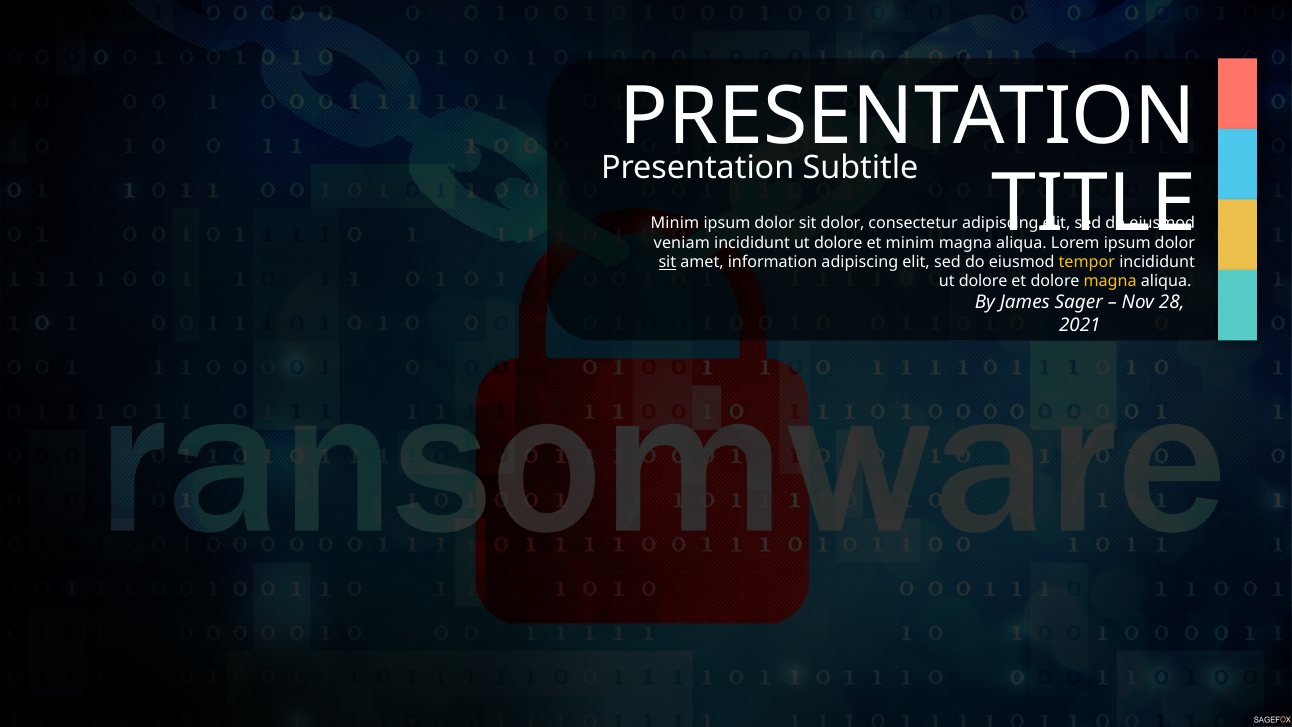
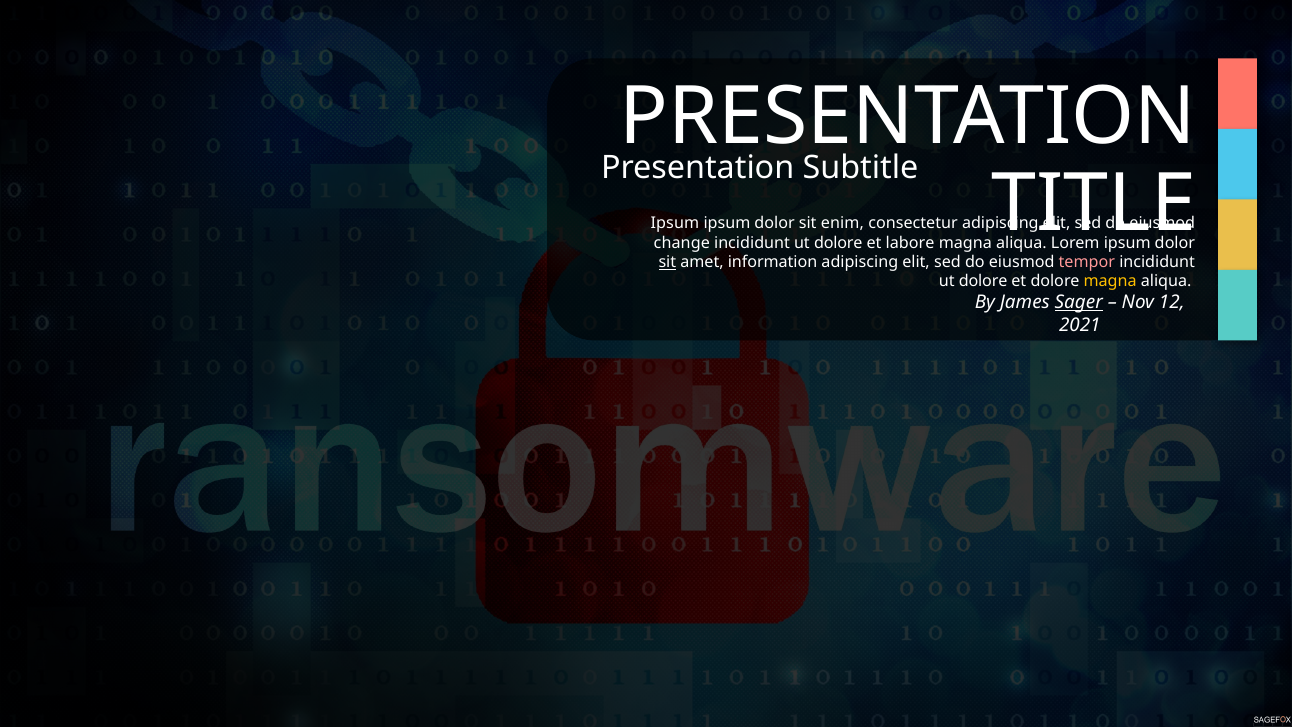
Minim at (675, 223): Minim -> Ipsum
sit dolor: dolor -> enim
veniam: veniam -> change
et minim: minim -> labore
tempor colour: yellow -> pink
Sager underline: none -> present
28: 28 -> 12
